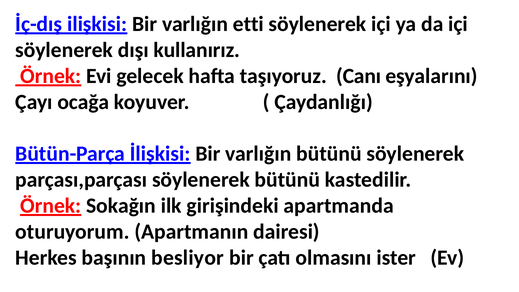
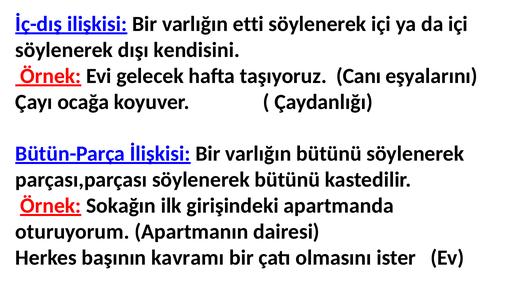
kullanırız: kullanırız -> kendisini
besliyor: besliyor -> kavramı
